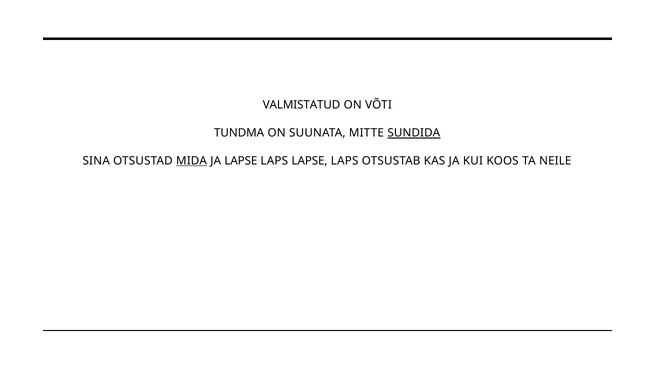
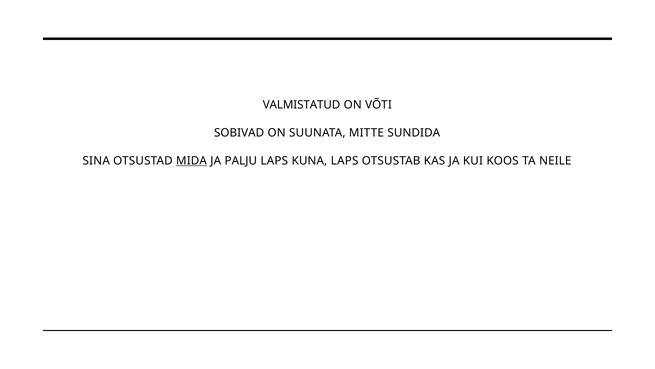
TUNDMA: TUNDMA -> SOBIVAD
SUNDIDA underline: present -> none
JA LAPSE: LAPSE -> PALJU
LAPS LAPSE: LAPSE -> KUNA
